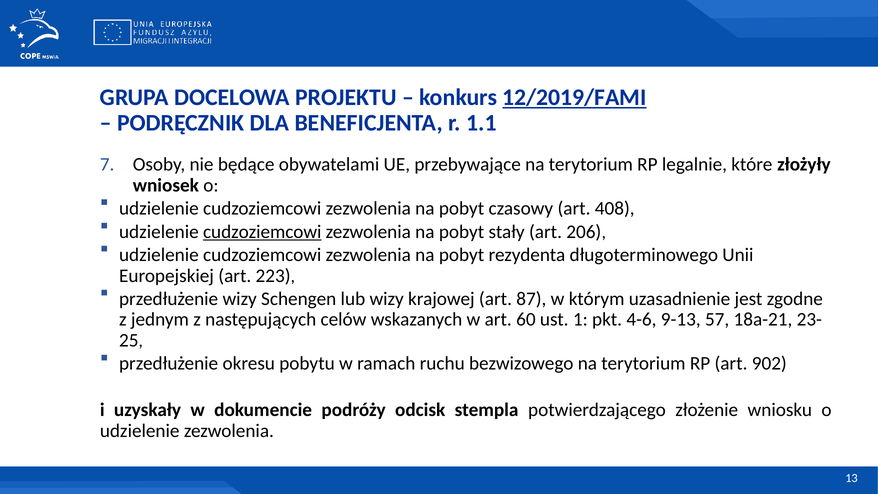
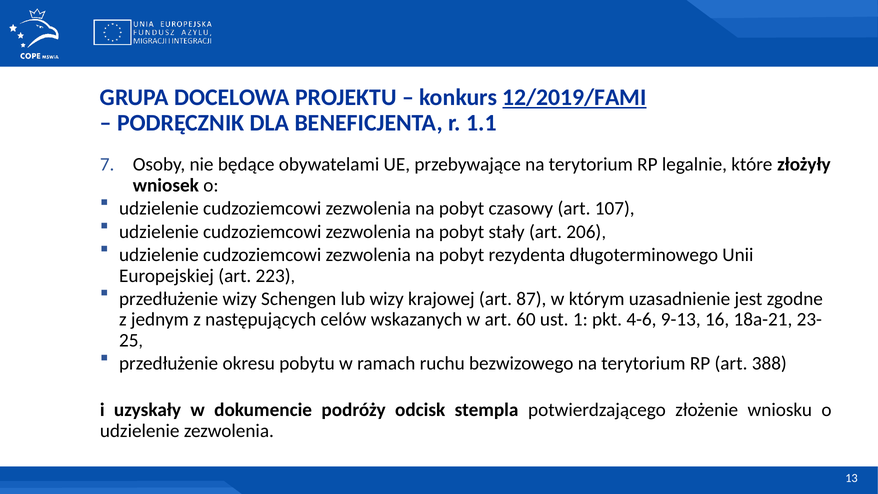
408: 408 -> 107
cudzoziemcowi at (262, 232) underline: present -> none
57: 57 -> 16
902: 902 -> 388
